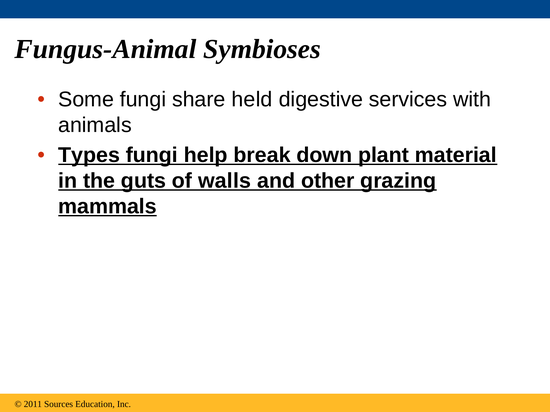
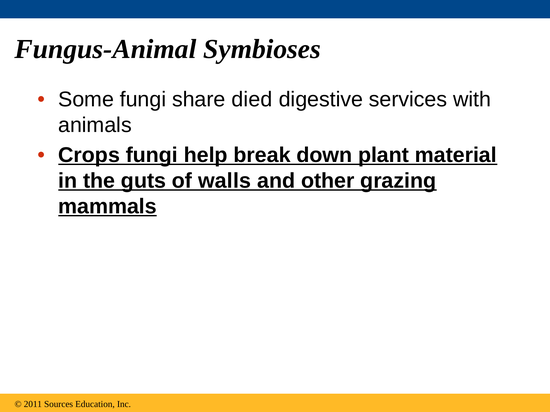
held: held -> died
Types: Types -> Crops
